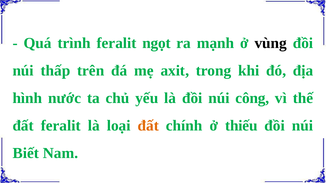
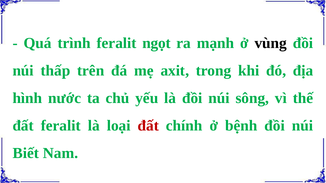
công: công -> sông
đất at (148, 126) colour: orange -> red
thiếu: thiếu -> bệnh
